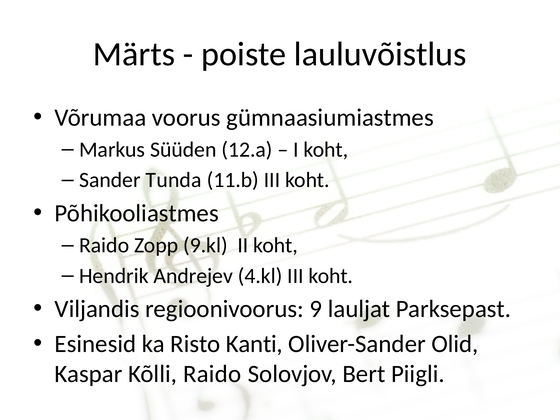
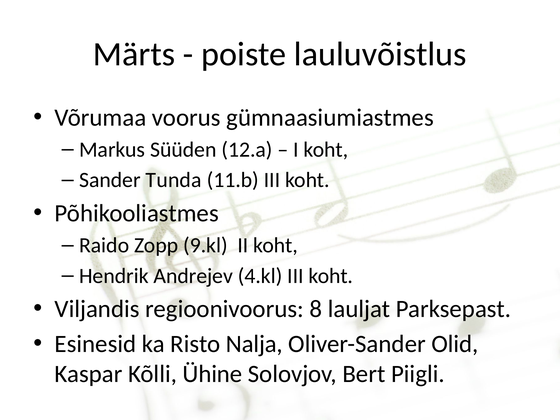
9: 9 -> 8
Kanti: Kanti -> Nalja
Kõlli Raido: Raido -> Ühine
